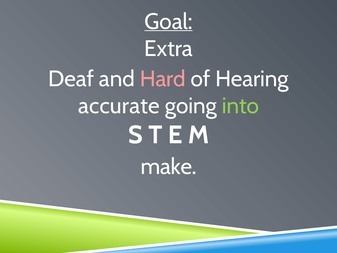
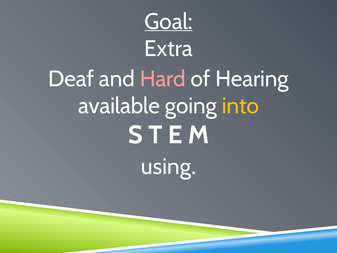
accurate: accurate -> available
into colour: light green -> yellow
make: make -> using
